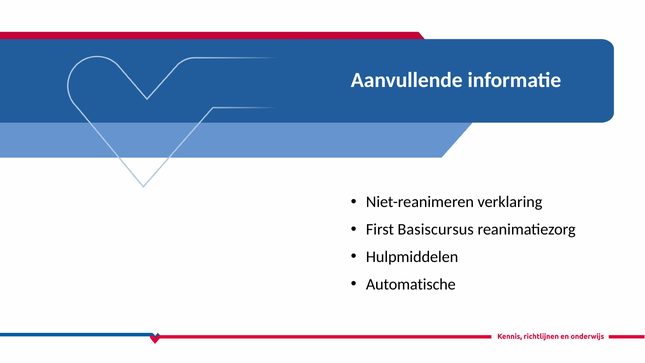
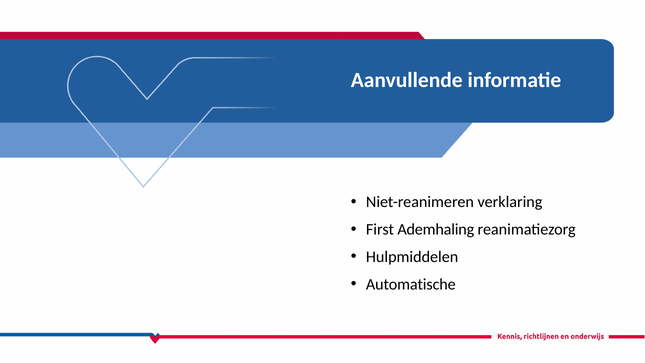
Basiscursus: Basiscursus -> Ademhaling
